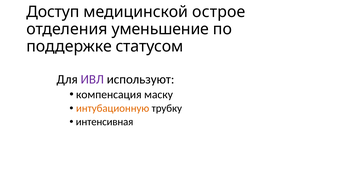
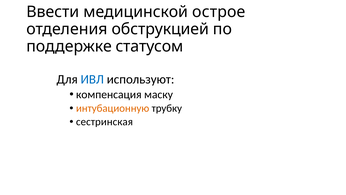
Доступ: Доступ -> Ввести
уменьшение: уменьшение -> обструкцией
ИВЛ colour: purple -> blue
интенсивная: интенсивная -> сестринская
